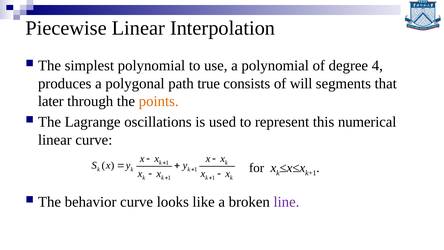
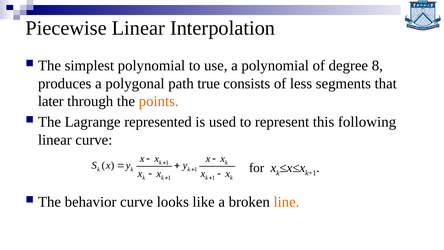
4: 4 -> 8
will: will -> less
oscillations: oscillations -> represented
numerical: numerical -> following
line colour: purple -> orange
